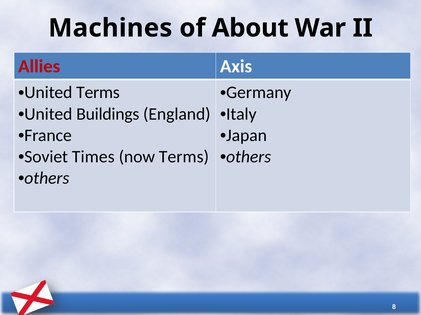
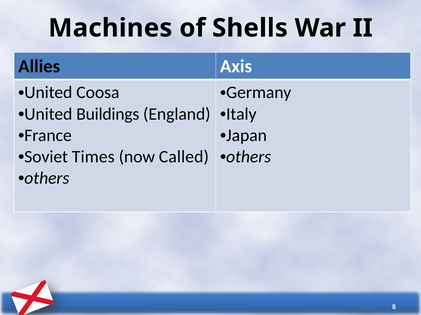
About: About -> Shells
Allies colour: red -> black
United Terms: Terms -> Coosa
now Terms: Terms -> Called
